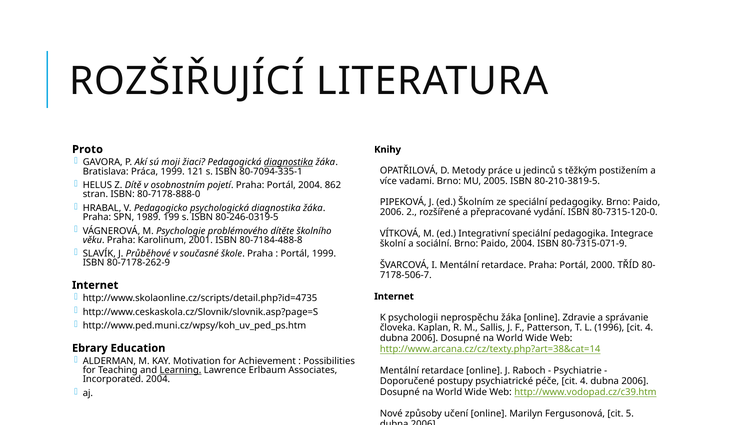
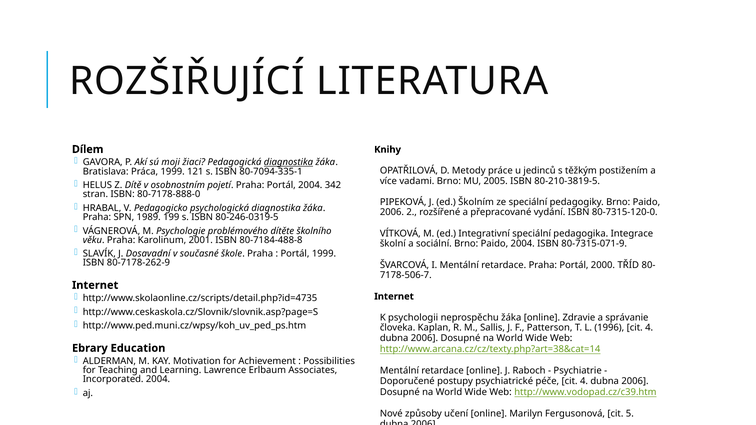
Proto: Proto -> Dílem
862: 862 -> 342
Průběhové: Průběhové -> Dosavadní
Learning underline: present -> none
